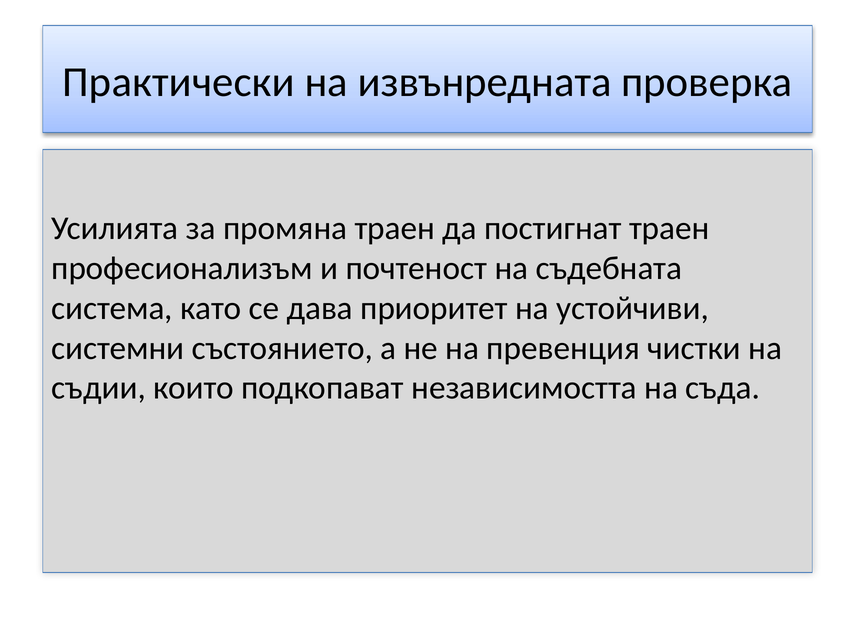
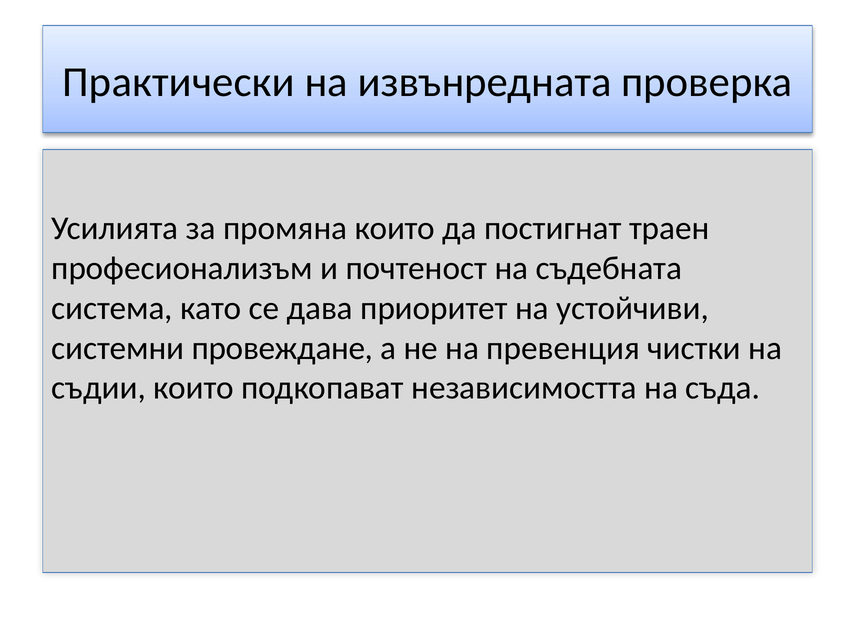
промяна траен: траен -> които
състоянието: състоянието -> провеждане
